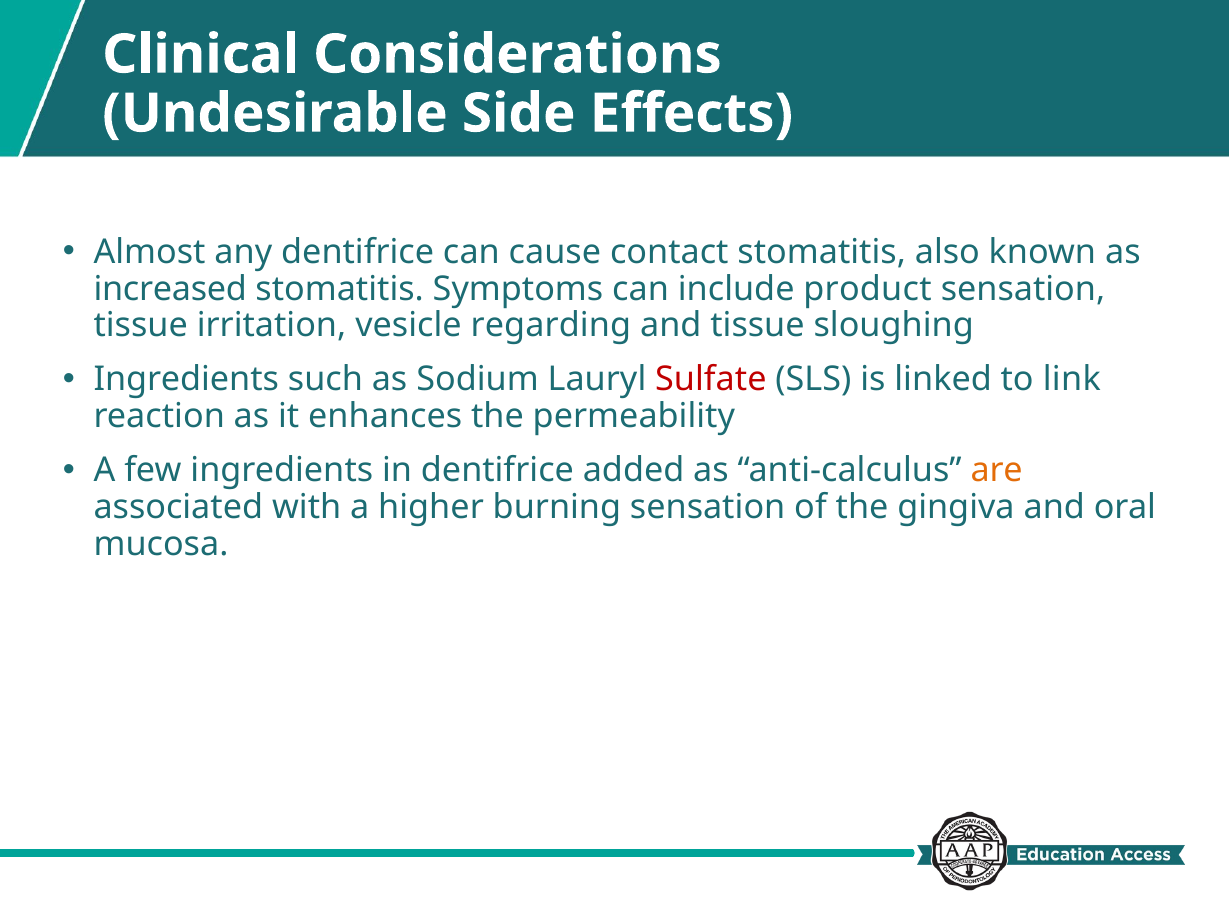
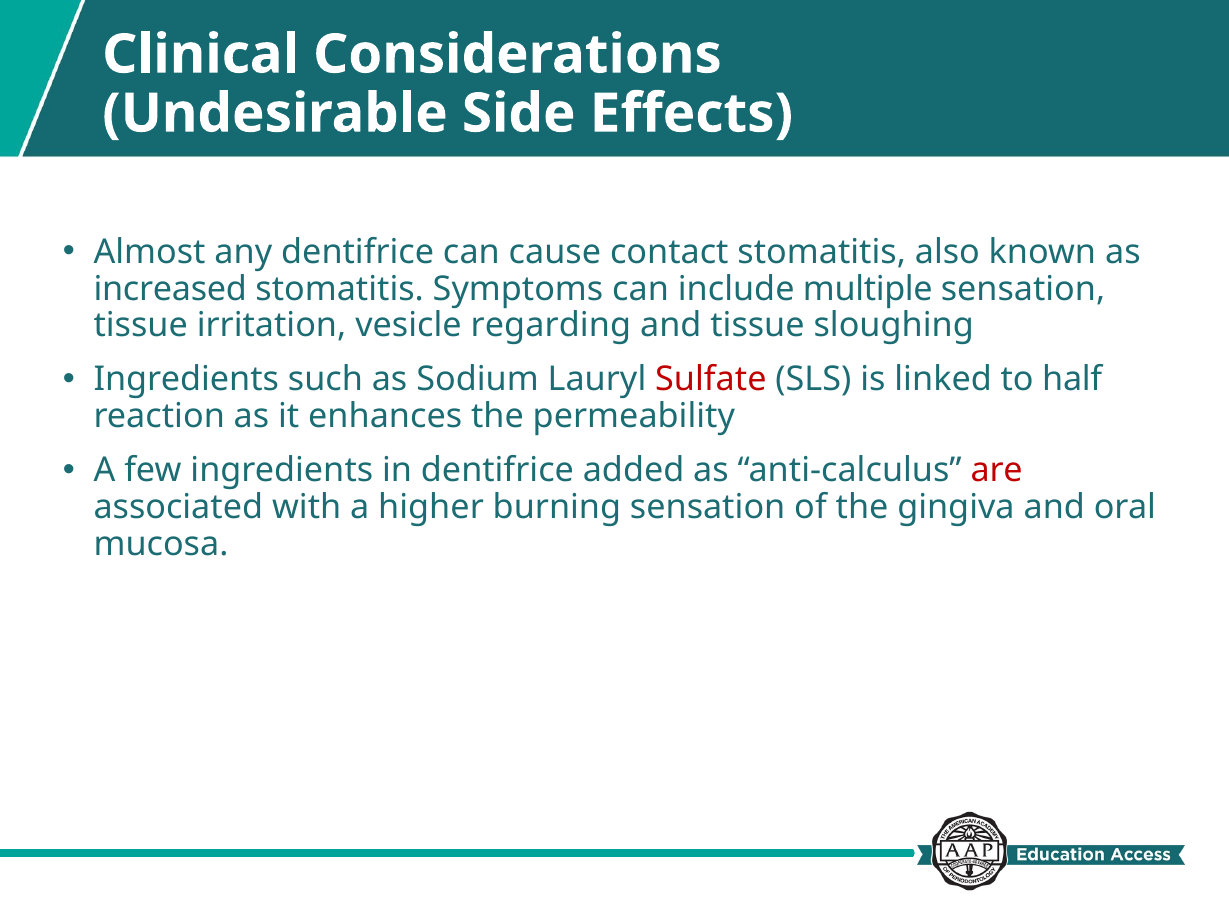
product: product -> multiple
link: link -> half
are colour: orange -> red
